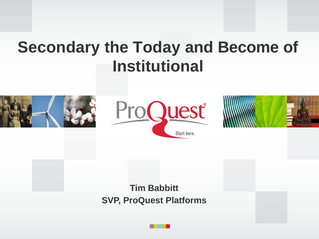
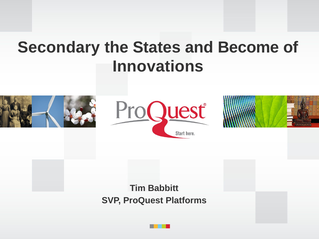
Today: Today -> States
Institutional: Institutional -> Innovations
